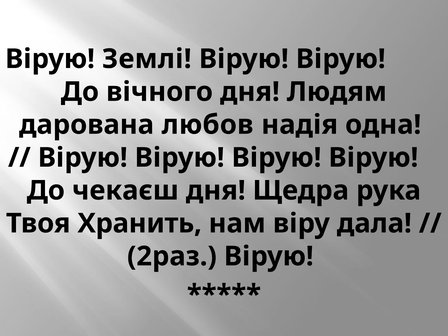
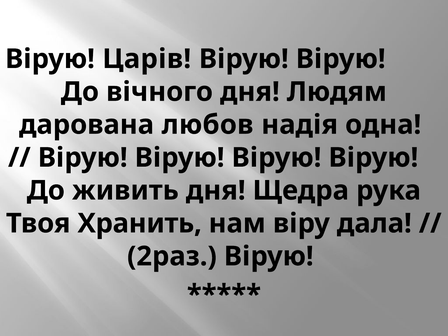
Землі: Землі -> Царів
чекаєш: чекаєш -> живить
